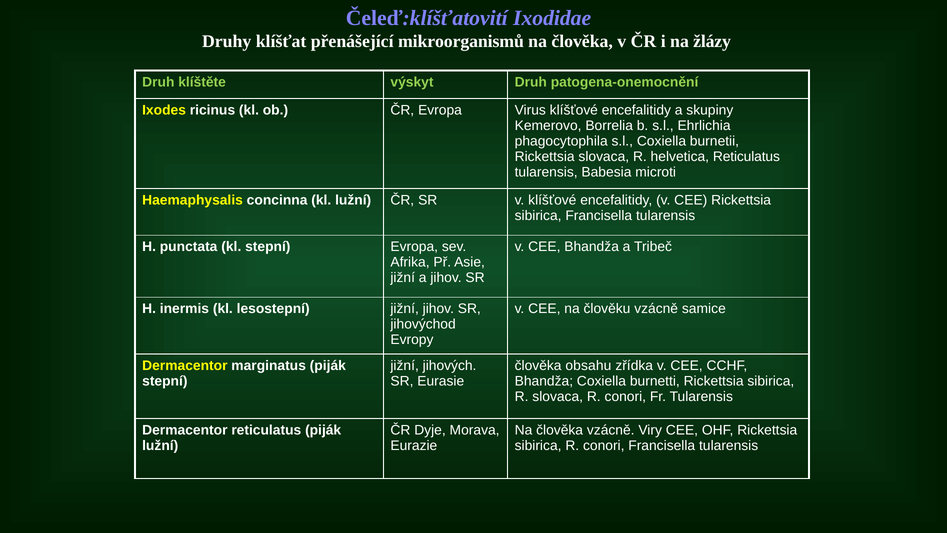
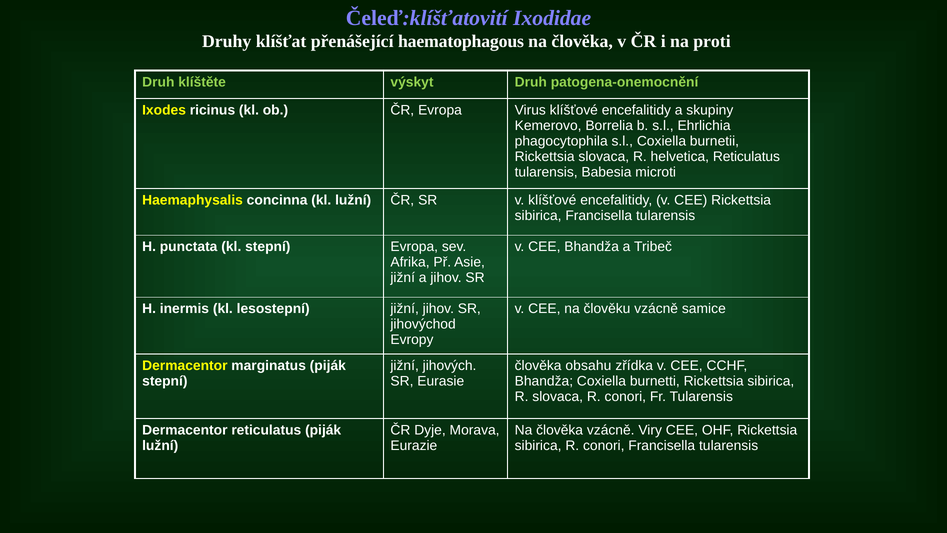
mikroorganismů: mikroorganismů -> haematophagous
žlázy: žlázy -> proti
